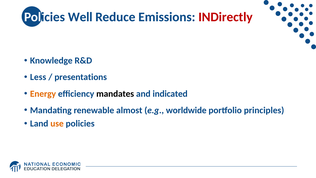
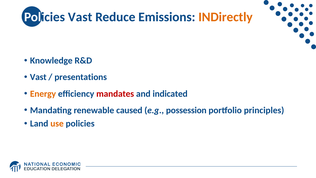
Policies Well: Well -> Vast
INDirectly colour: red -> orange
Less at (38, 77): Less -> Vast
mandates colour: black -> red
almost: almost -> caused
worldwide: worldwide -> possession
